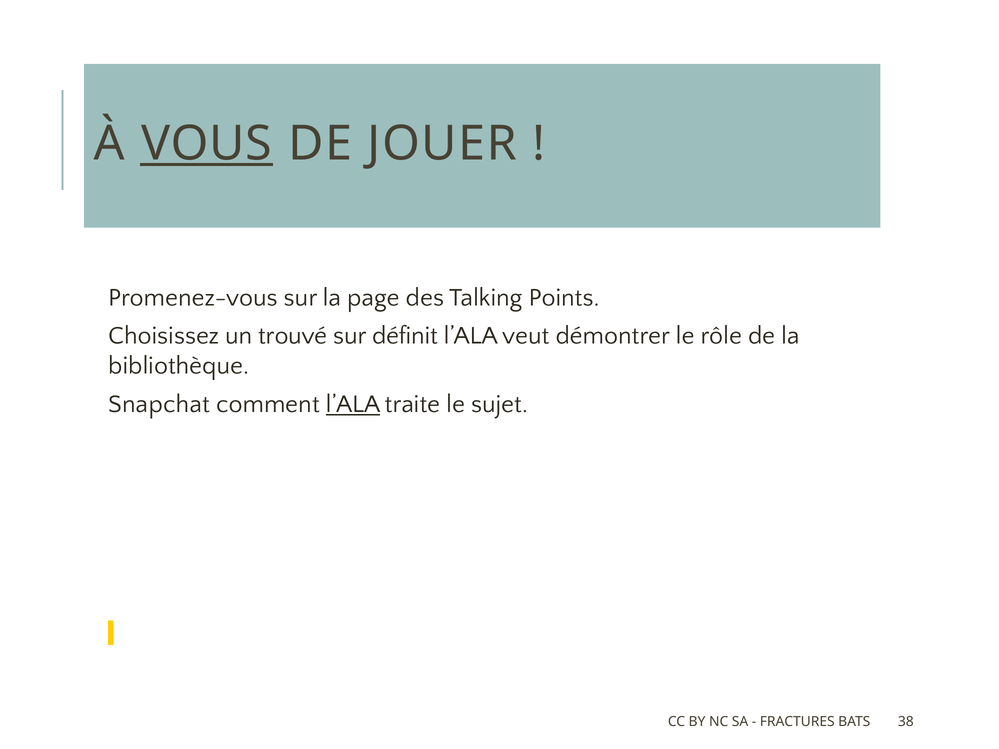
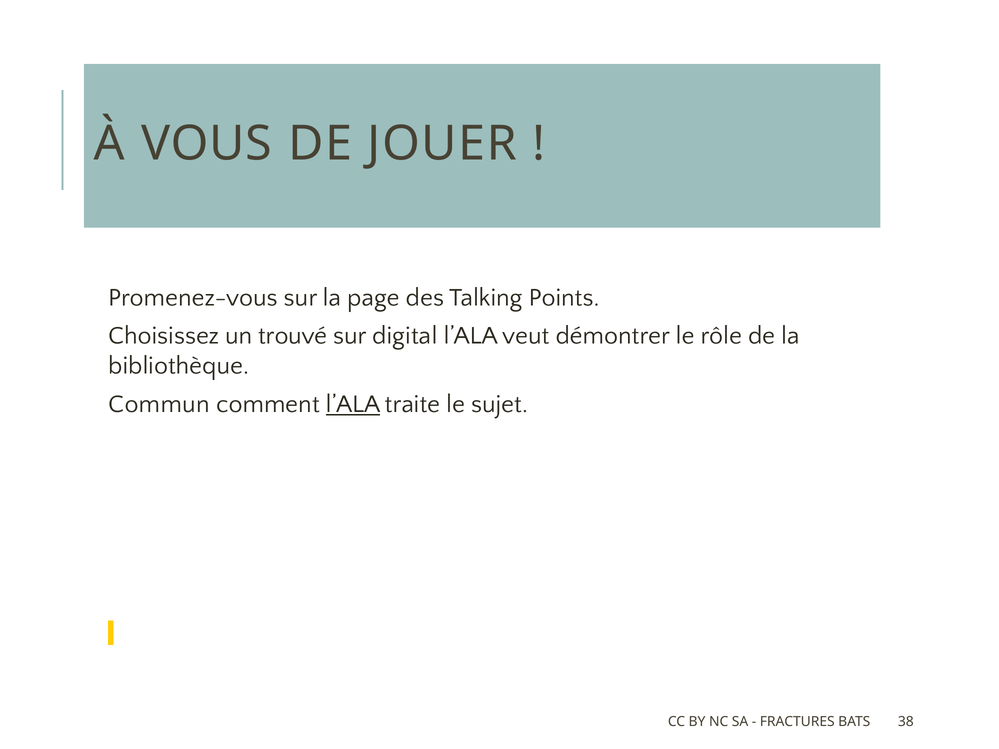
VOUS underline: present -> none
définit: définit -> digital
Snapchat: Snapchat -> Commun
